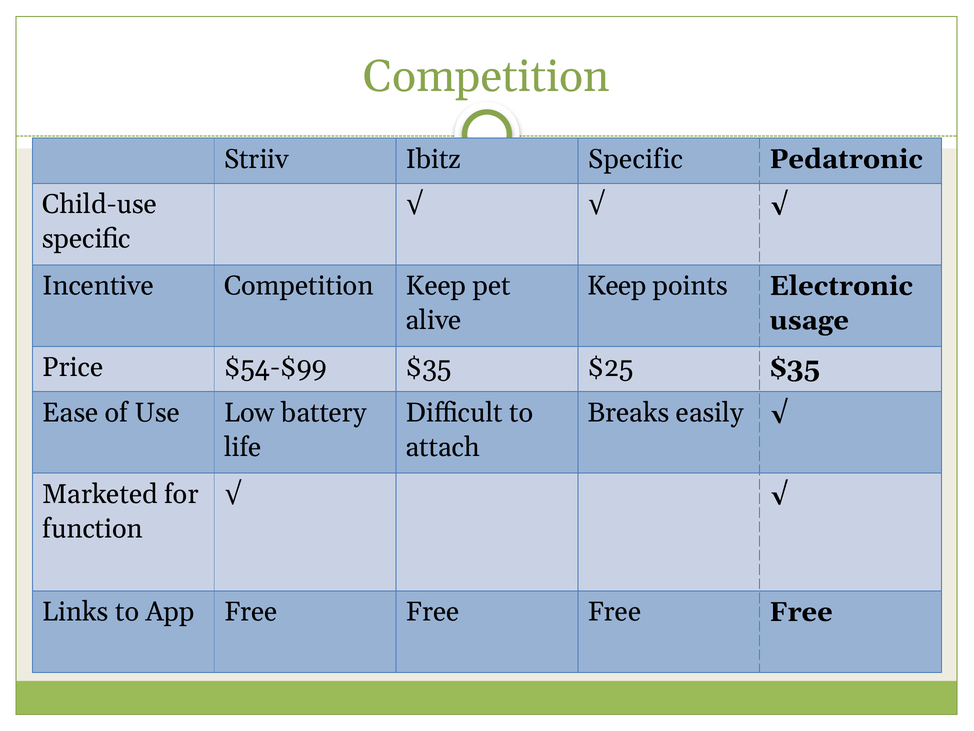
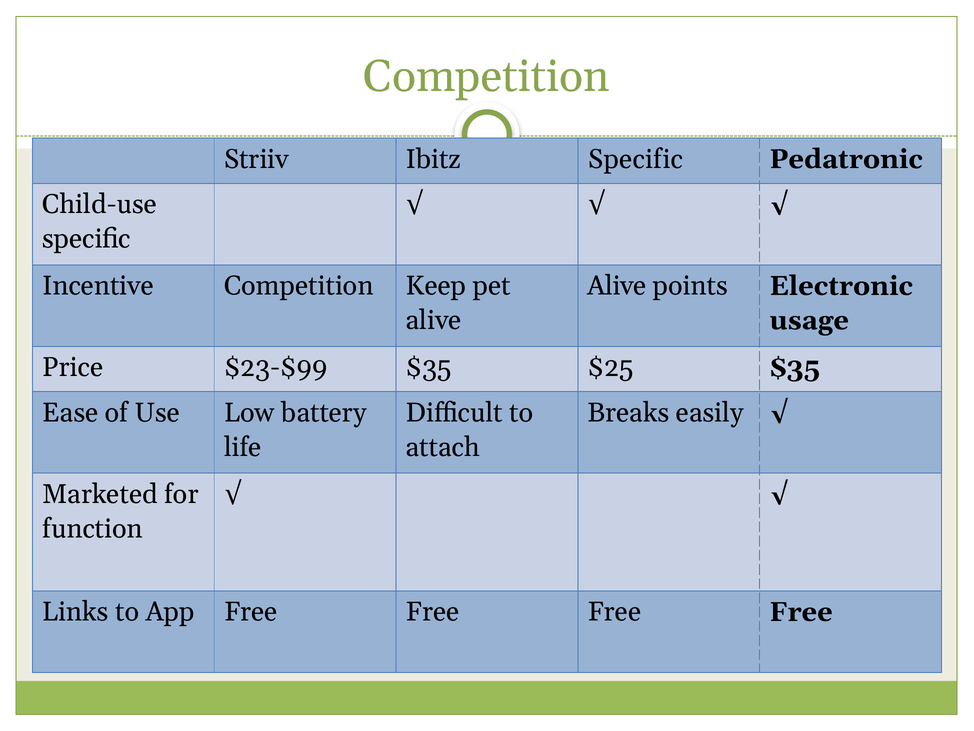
Keep at (617, 286): Keep -> Alive
$54-$99: $54-$99 -> $23-$99
